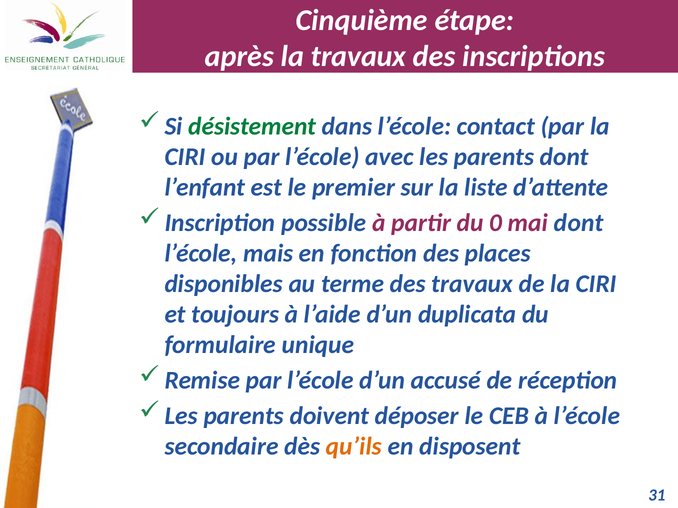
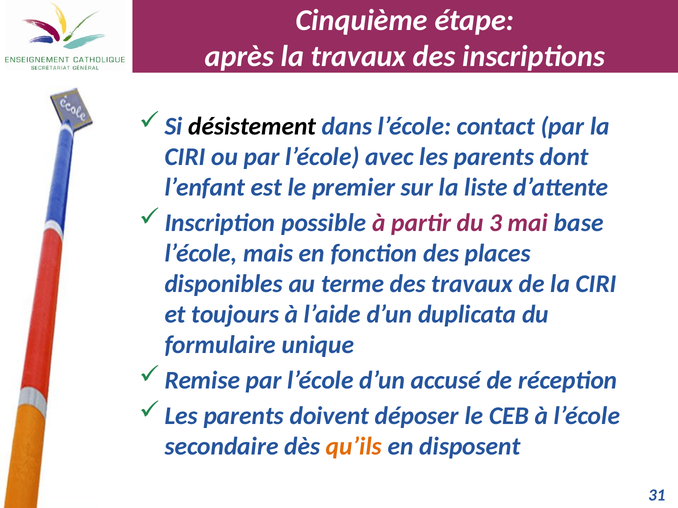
désistement colour: green -> black
0: 0 -> 3
mai dont: dont -> base
